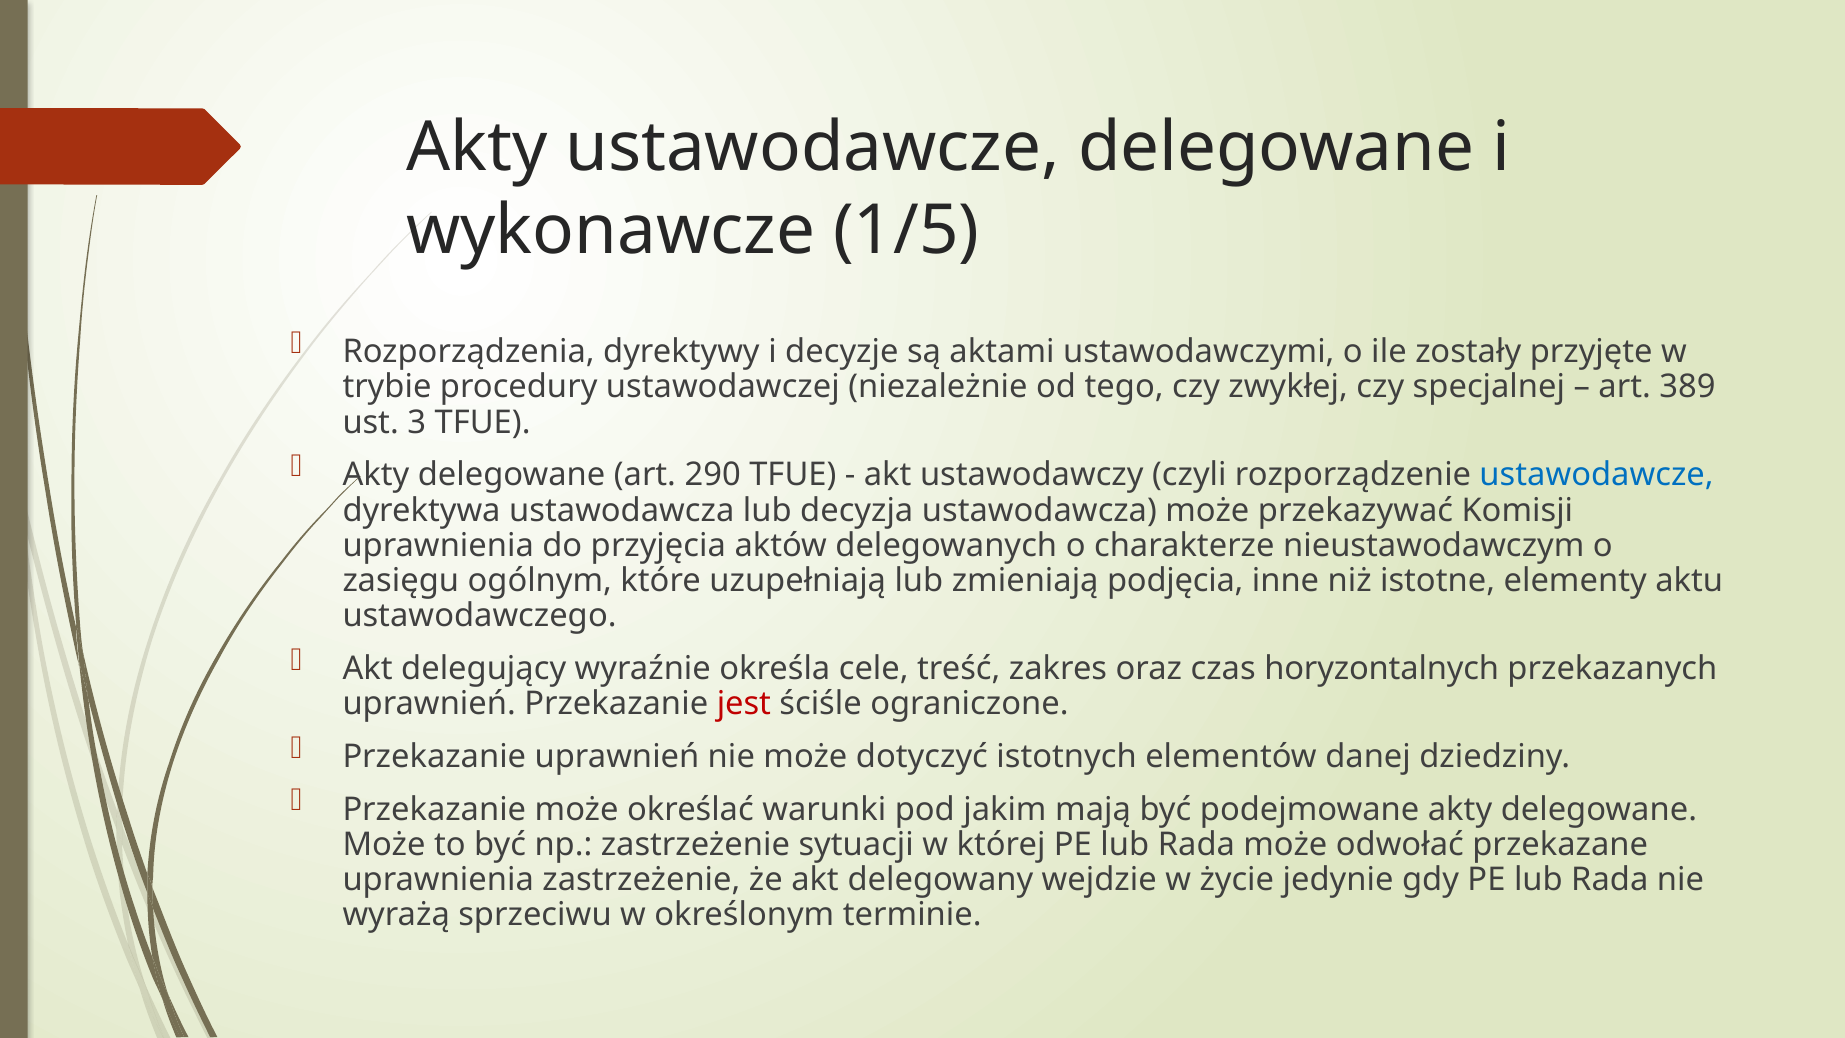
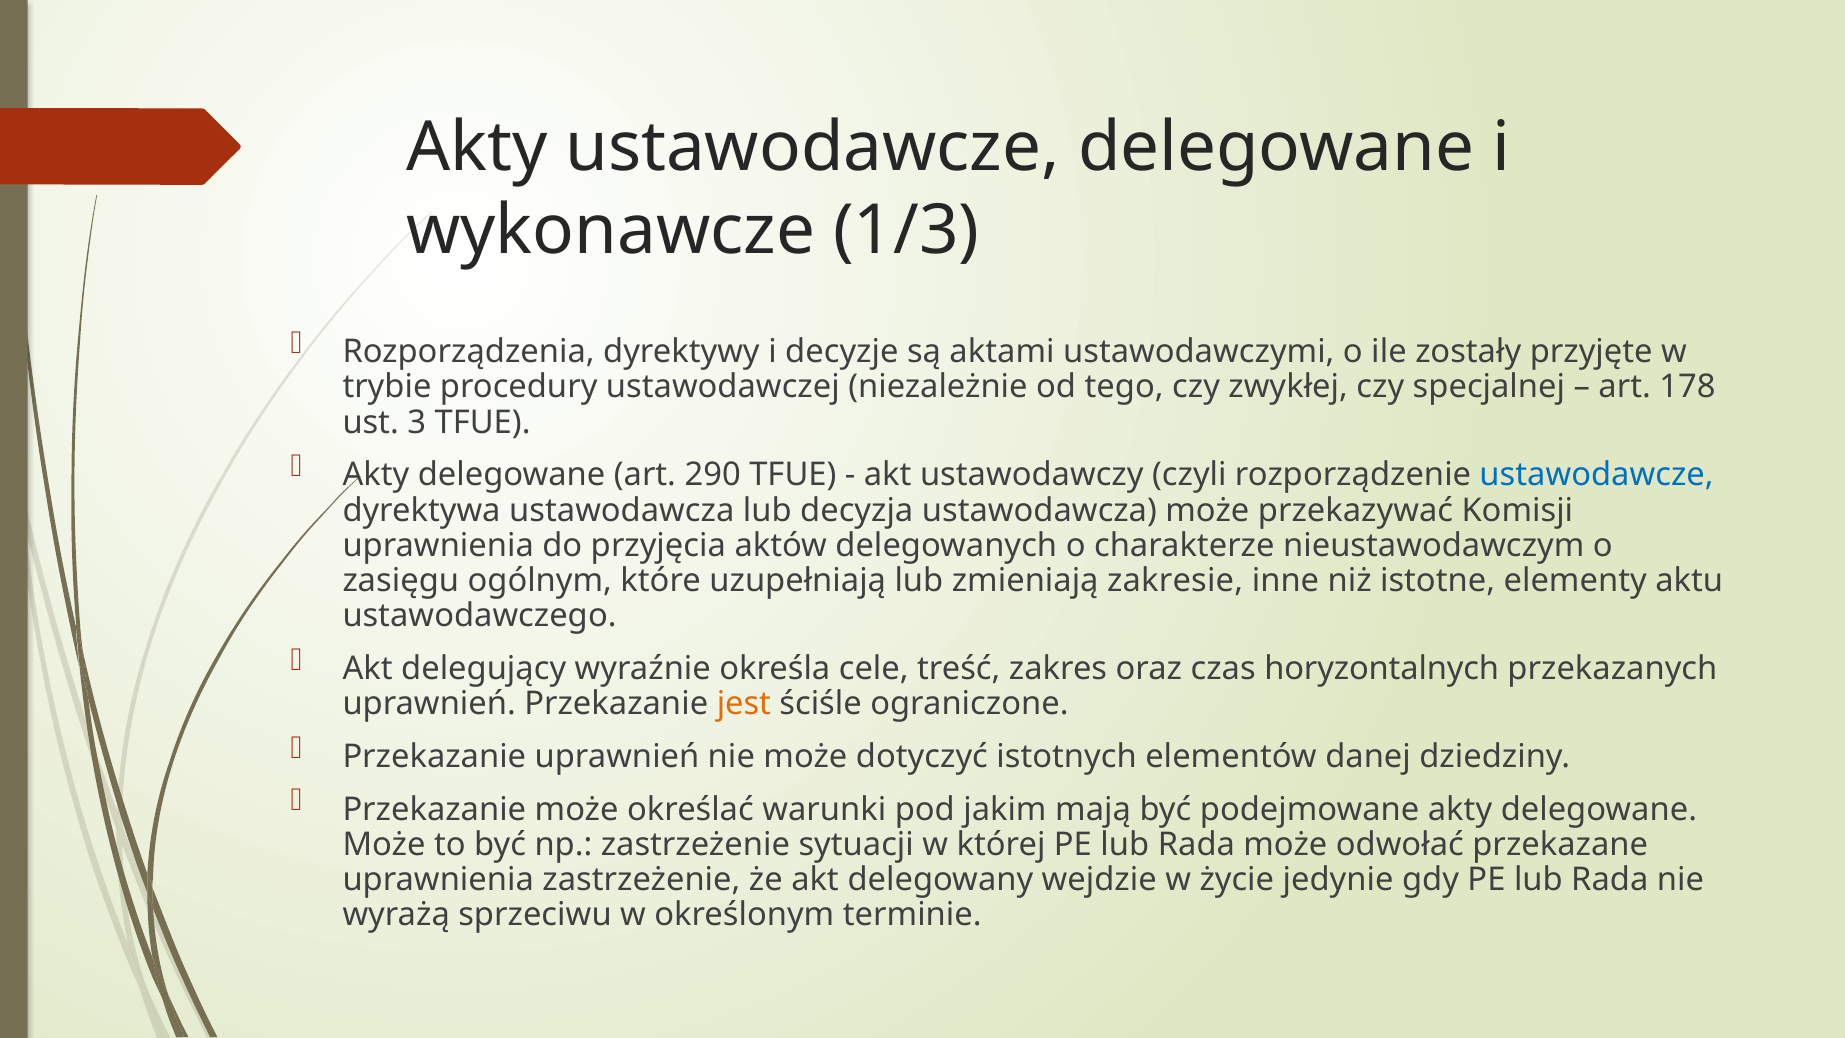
1/5: 1/5 -> 1/3
389: 389 -> 178
podjęcia: podjęcia -> zakresie
jest colour: red -> orange
